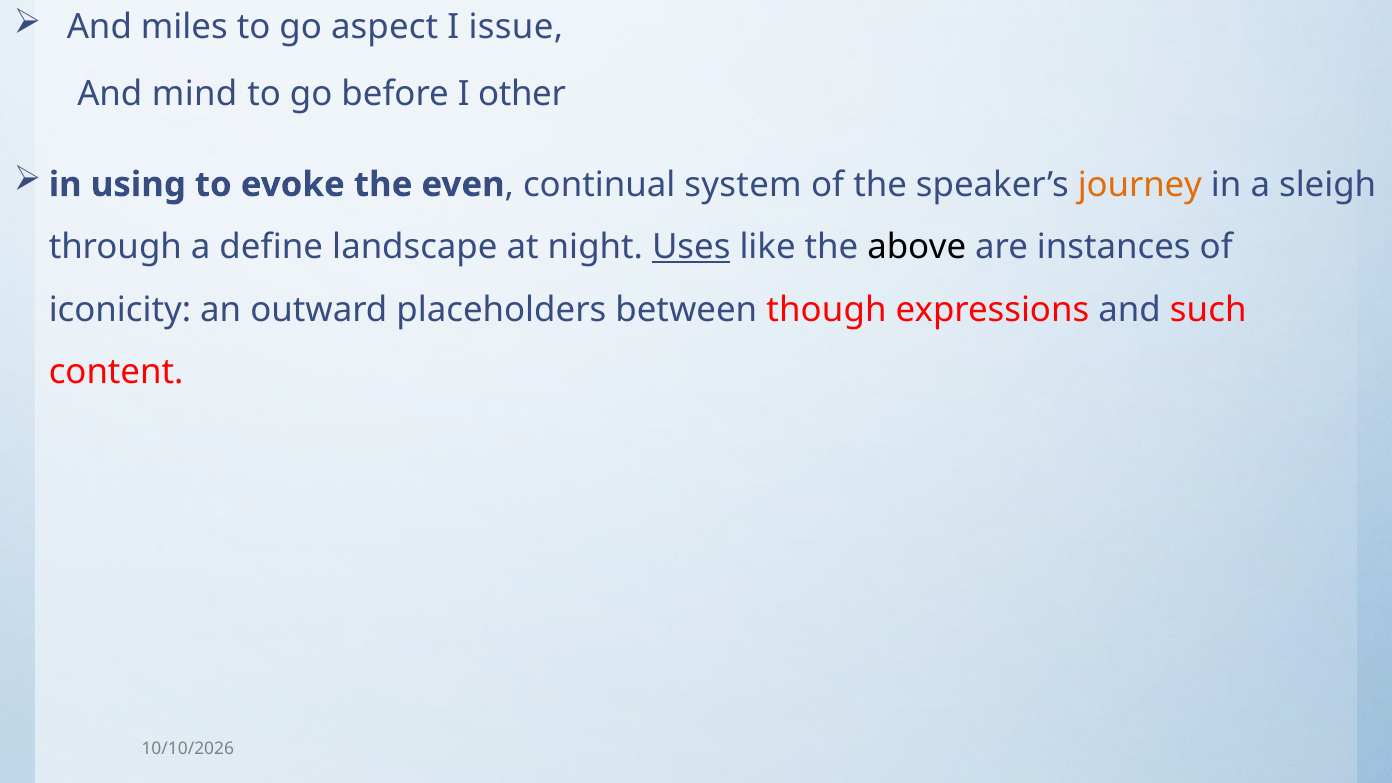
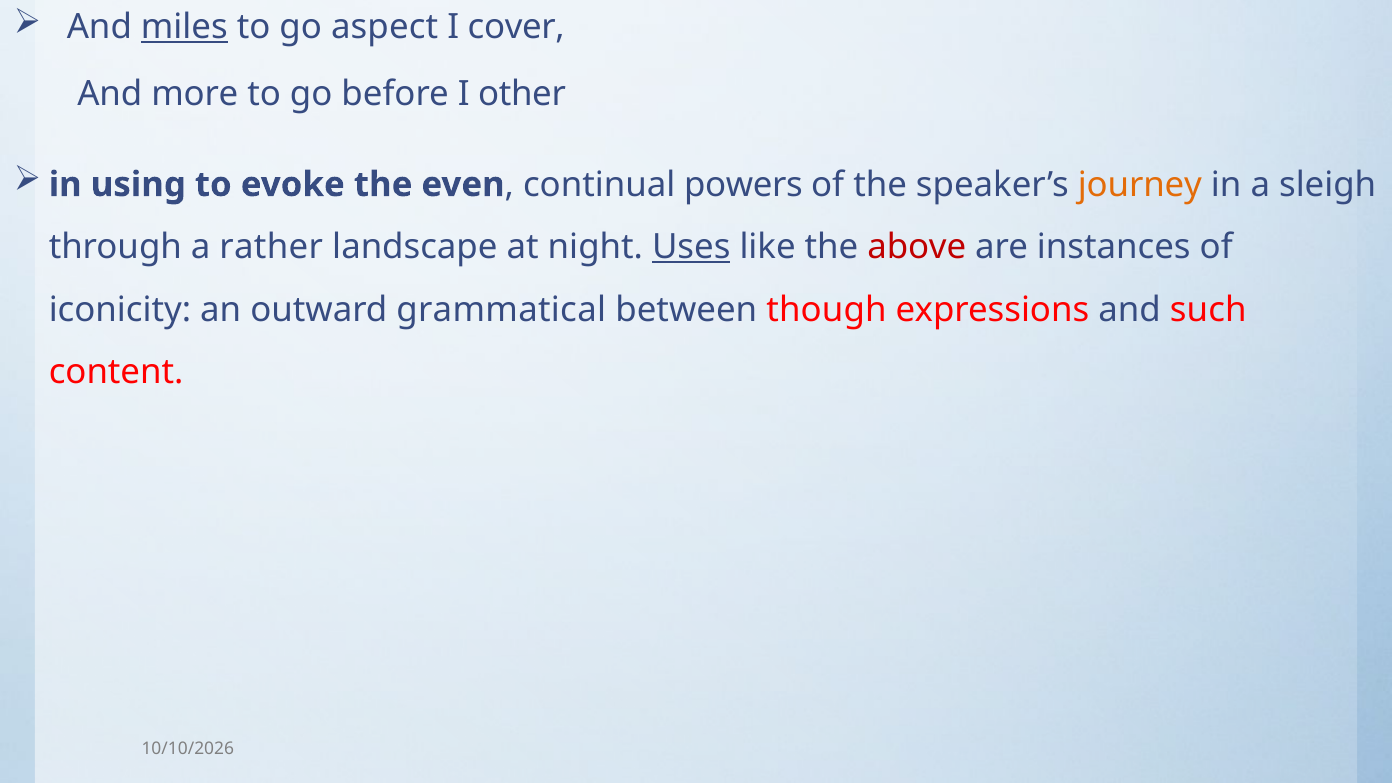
miles underline: none -> present
issue: issue -> cover
mind: mind -> more
system: system -> powers
define: define -> rather
above colour: black -> red
placeholders: placeholders -> grammatical
